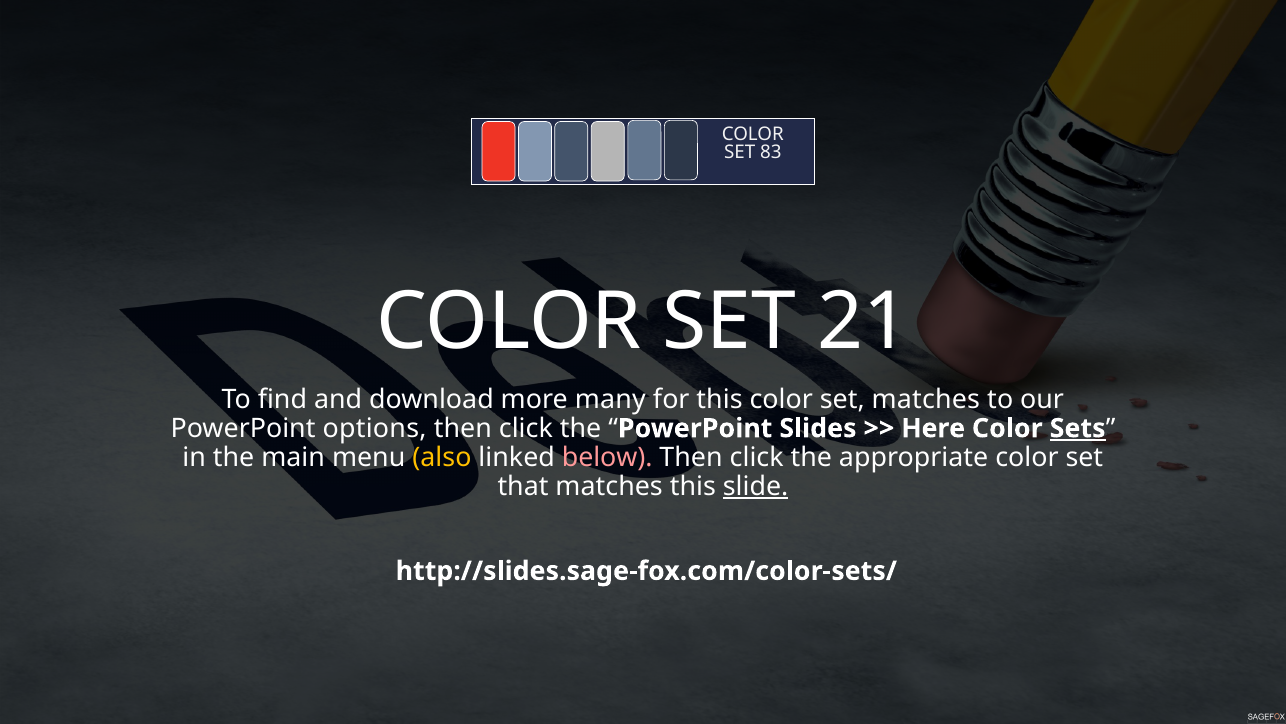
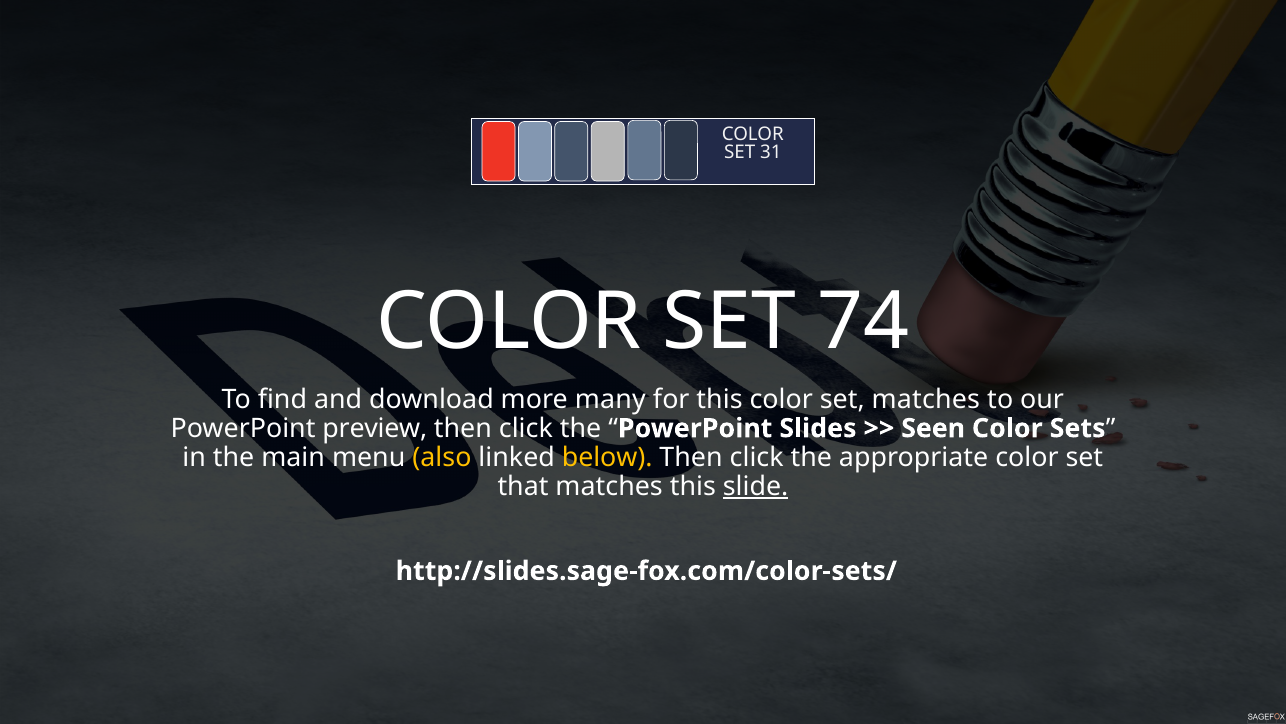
83: 83 -> 31
21: 21 -> 74
options: options -> preview
Here: Here -> Seen
Sets underline: present -> none
below colour: pink -> yellow
